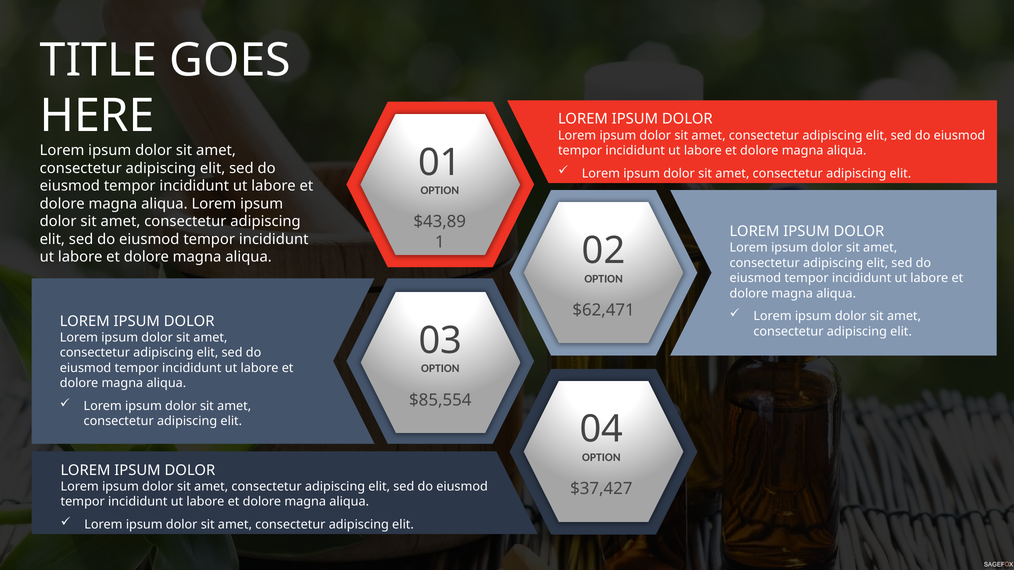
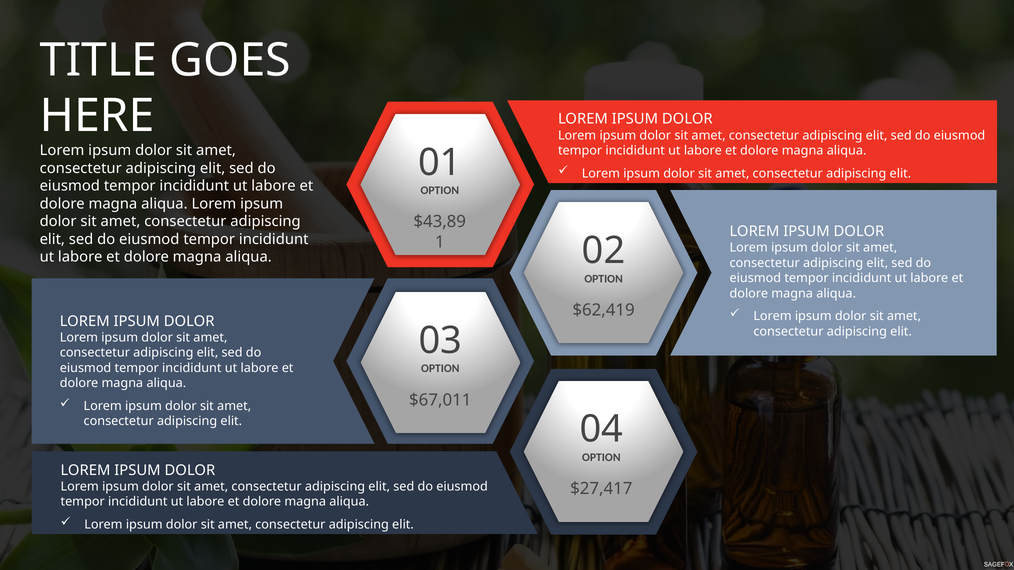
$62,471: $62,471 -> $62,419
$85,554: $85,554 -> $67,011
$37,427: $37,427 -> $27,417
